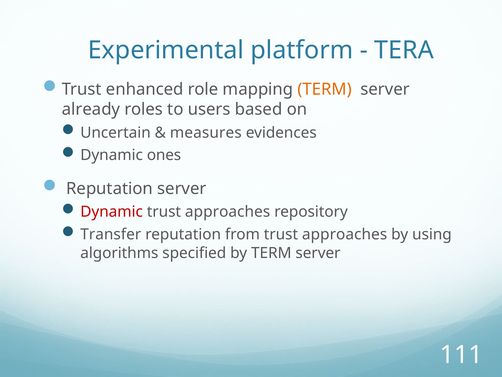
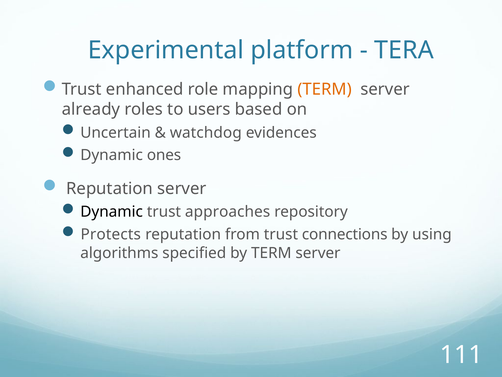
measures: measures -> watchdog
Dynamic at (112, 212) colour: red -> black
Transfer: Transfer -> Protects
from trust approaches: approaches -> connections
